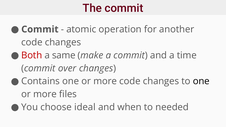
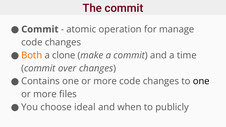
another: another -> manage
Both colour: red -> orange
same: same -> clone
needed: needed -> publicly
